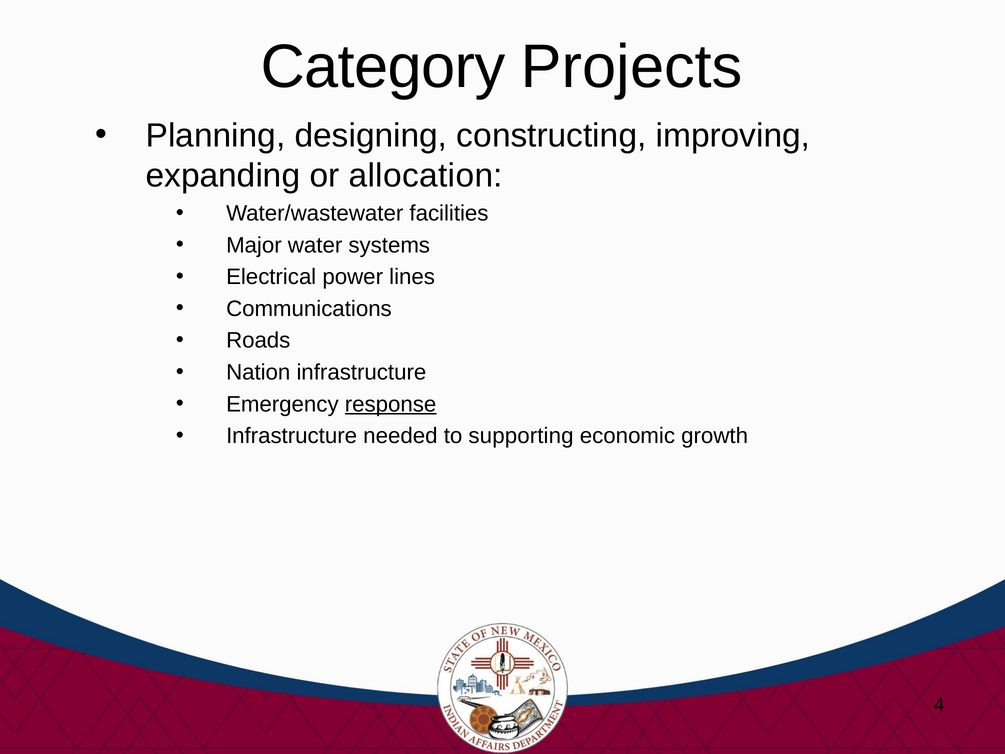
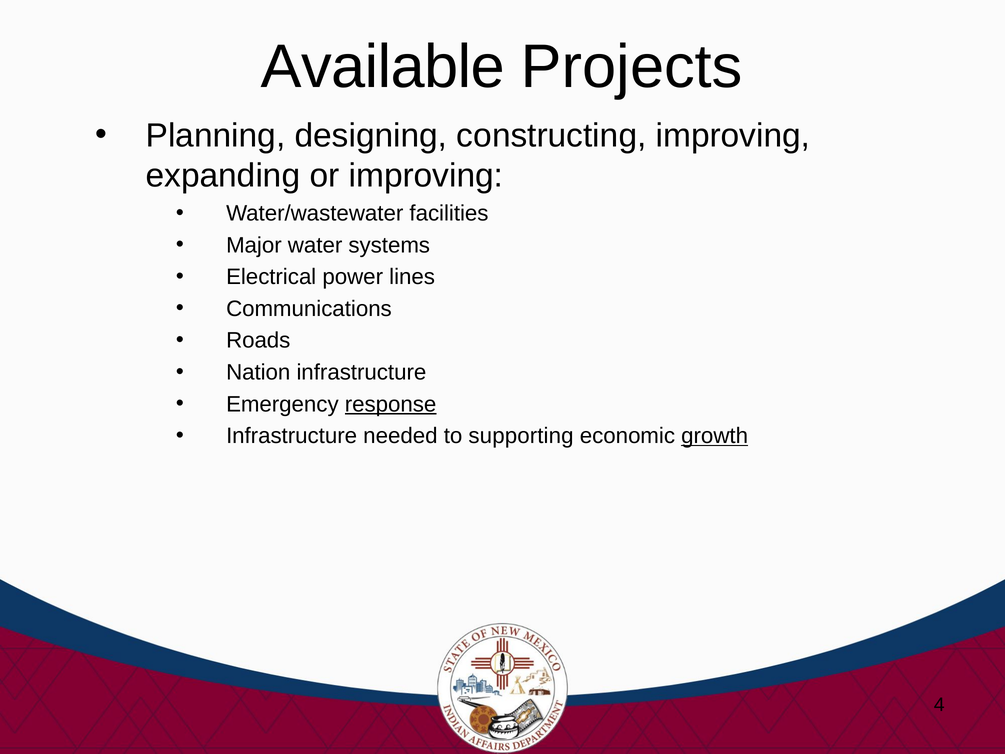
Category: Category -> Available
or allocation: allocation -> improving
growth underline: none -> present
